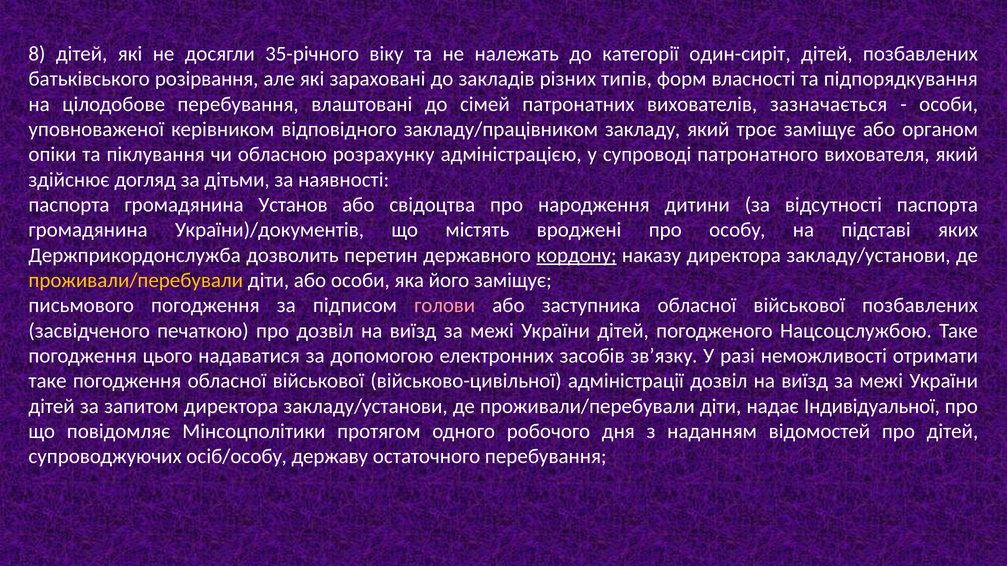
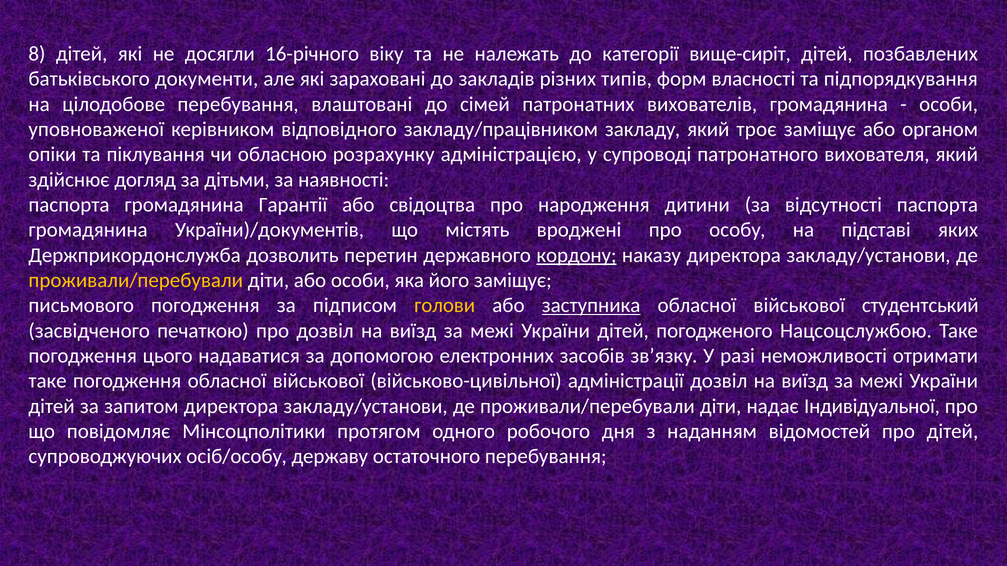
35-річного: 35-річного -> 16-річного
один-сиріт: один-сиріт -> вище-сиріт
розірвання: розірвання -> документи
вихователів зазначається: зазначається -> громадянина
Установ: Установ -> Гарантії
голови colour: pink -> yellow
заступника underline: none -> present
військової позбавлених: позбавлених -> студентський
